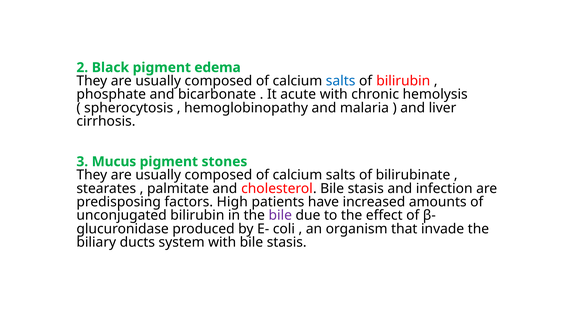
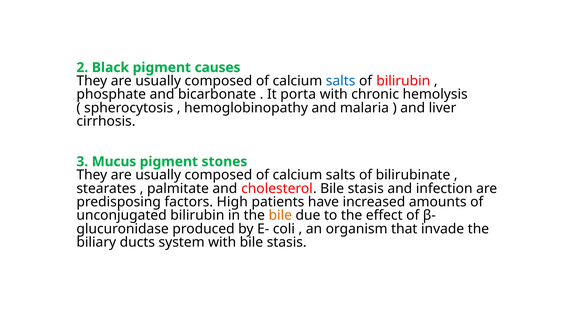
edema: edema -> causes
acute: acute -> porta
bile at (280, 215) colour: purple -> orange
